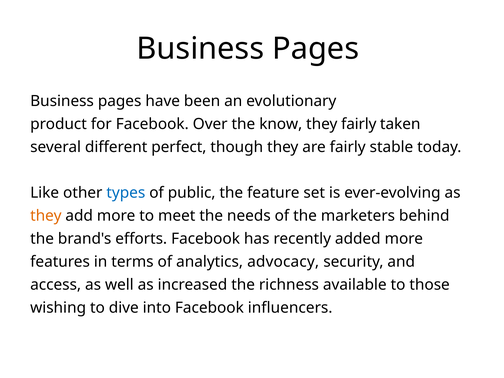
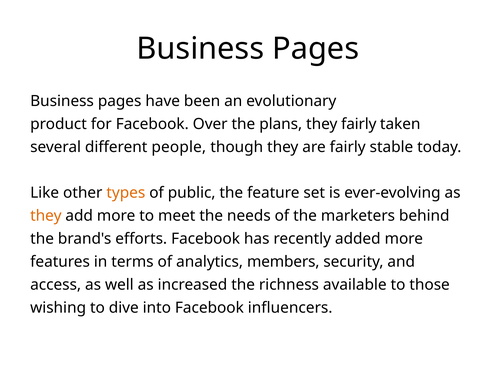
know: know -> plans
perfect: perfect -> people
types colour: blue -> orange
advocacy: advocacy -> members
